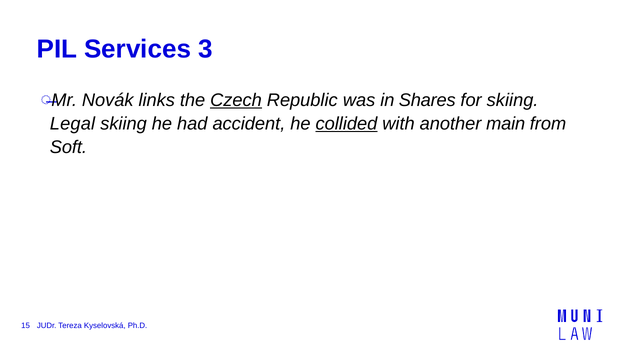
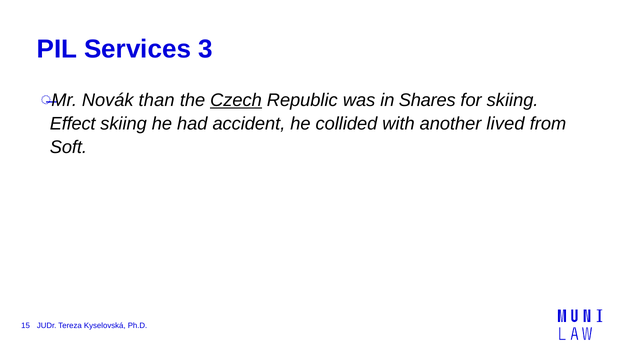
links: links -> than
Legal: Legal -> Effect
collided underline: present -> none
main: main -> lived
